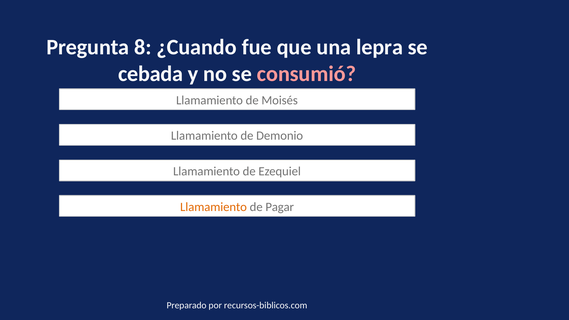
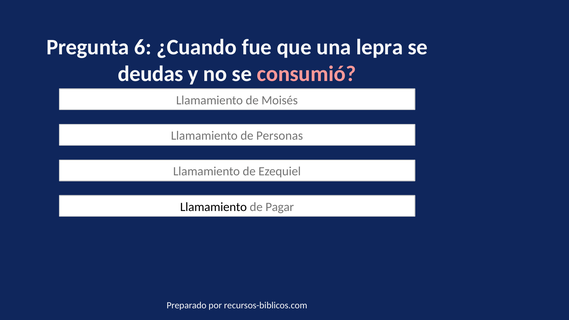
8: 8 -> 6
cebada: cebada -> deudas
Demonio: Demonio -> Personas
Llamamiento at (214, 207) colour: orange -> black
